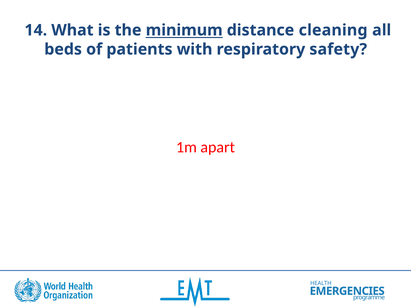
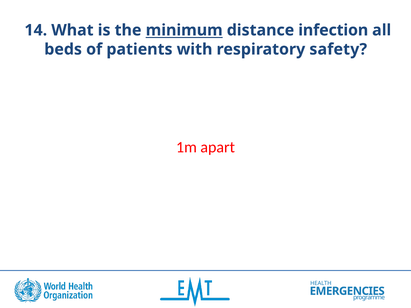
cleaning: cleaning -> infection
